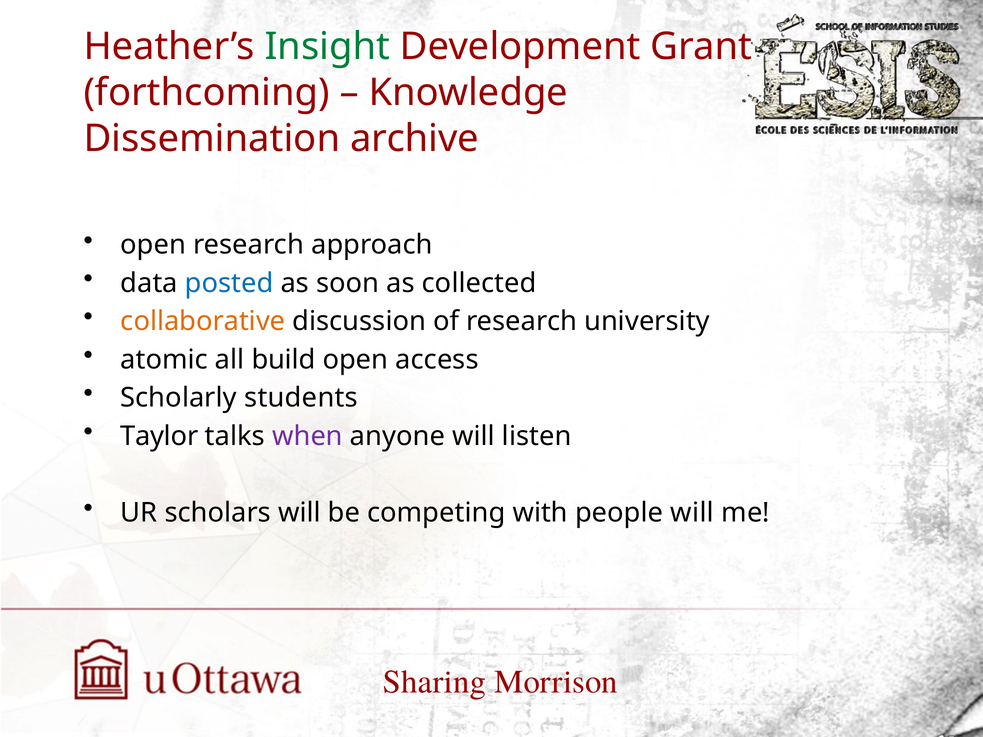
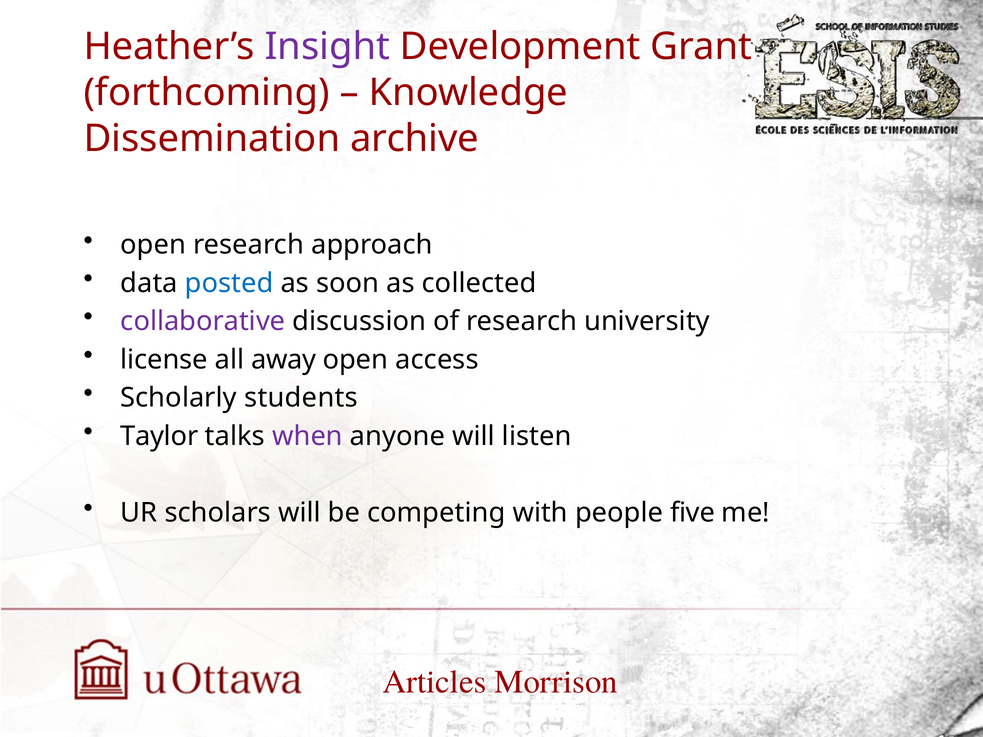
Insight colour: green -> purple
collaborative colour: orange -> purple
atomic: atomic -> license
build: build -> away
people will: will -> five
Sharing: Sharing -> Articles
